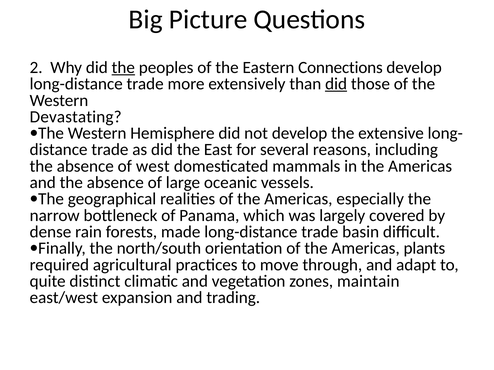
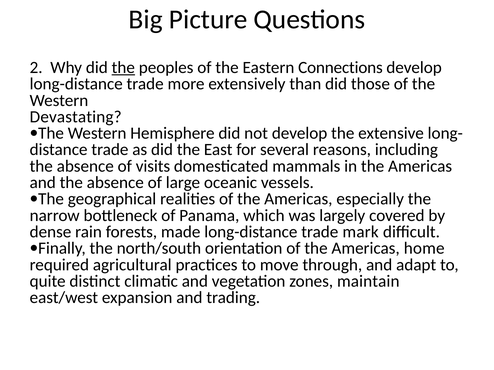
did at (336, 84) underline: present -> none
west: west -> visits
basin: basin -> mark
plants: plants -> home
